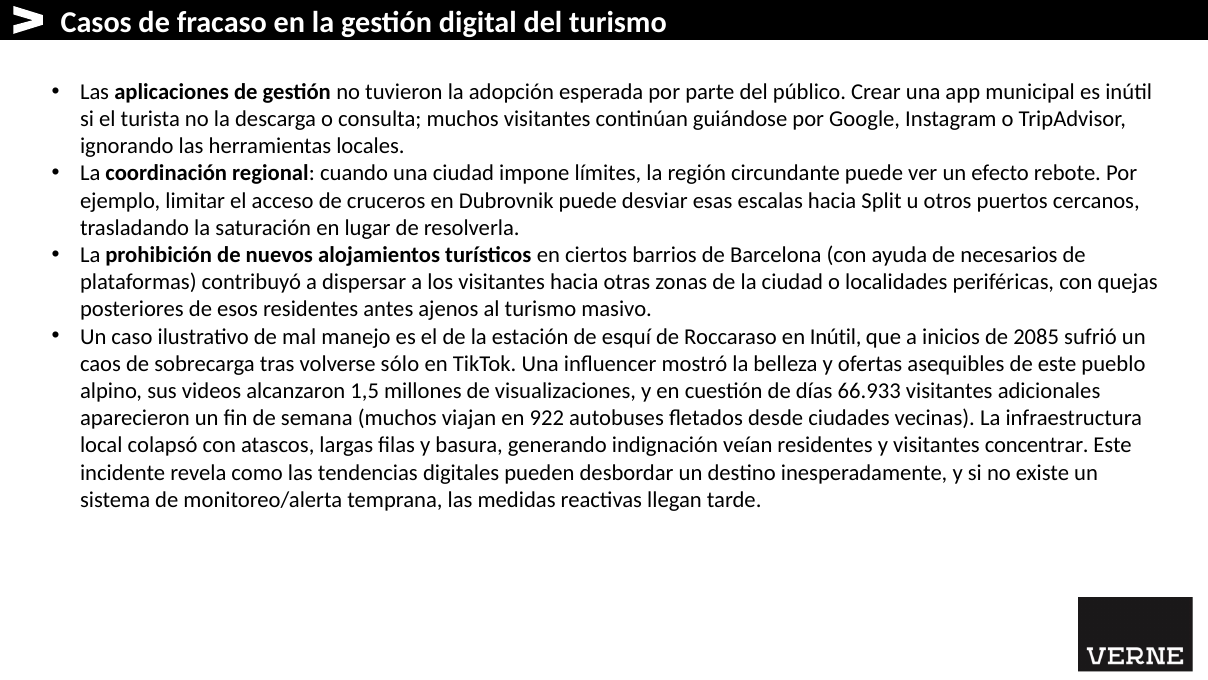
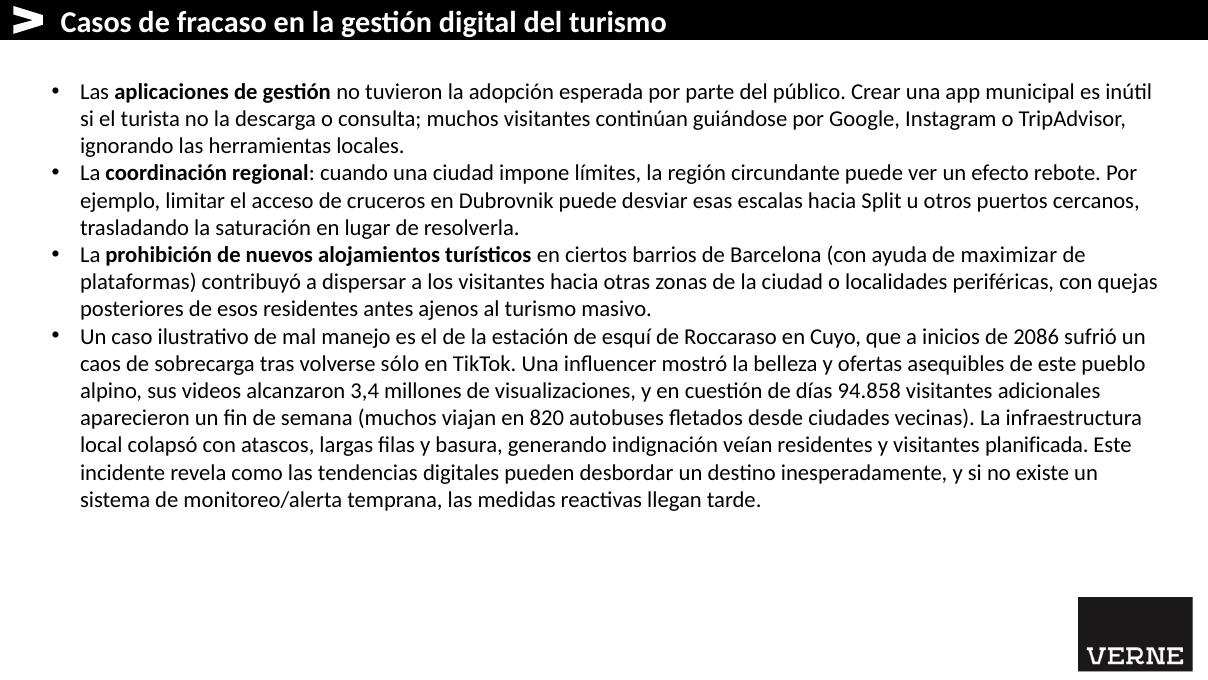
necesarios: necesarios -> maximizar
en Inútil: Inútil -> Cuyo
2085: 2085 -> 2086
1,5: 1,5 -> 3,4
66.933: 66.933 -> 94.858
922: 922 -> 820
concentrar: concentrar -> planificada
